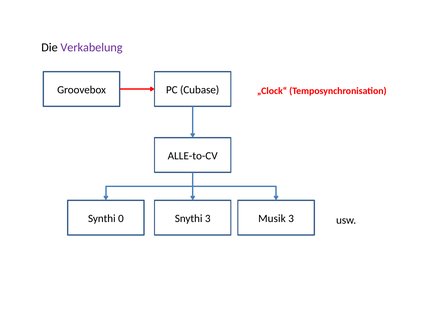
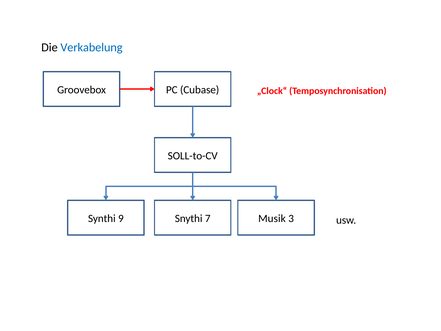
Verkabelung colour: purple -> blue
ALLE-to-CV: ALLE-to-CV -> SOLL-to-CV
0: 0 -> 9
Snythi 3: 3 -> 7
